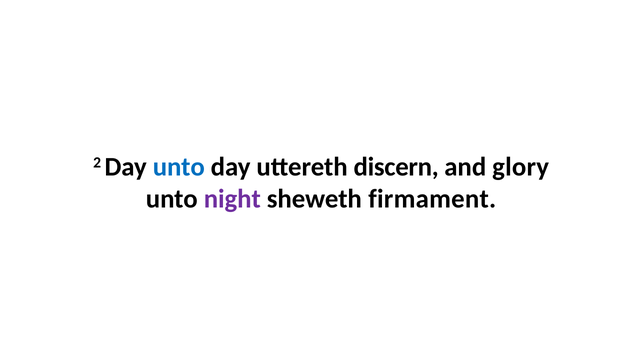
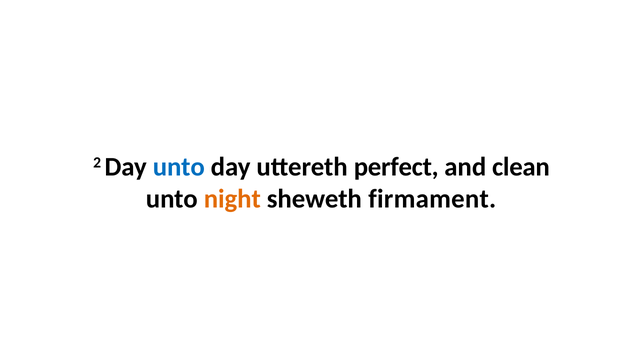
discern: discern -> perfect
glory: glory -> clean
night colour: purple -> orange
